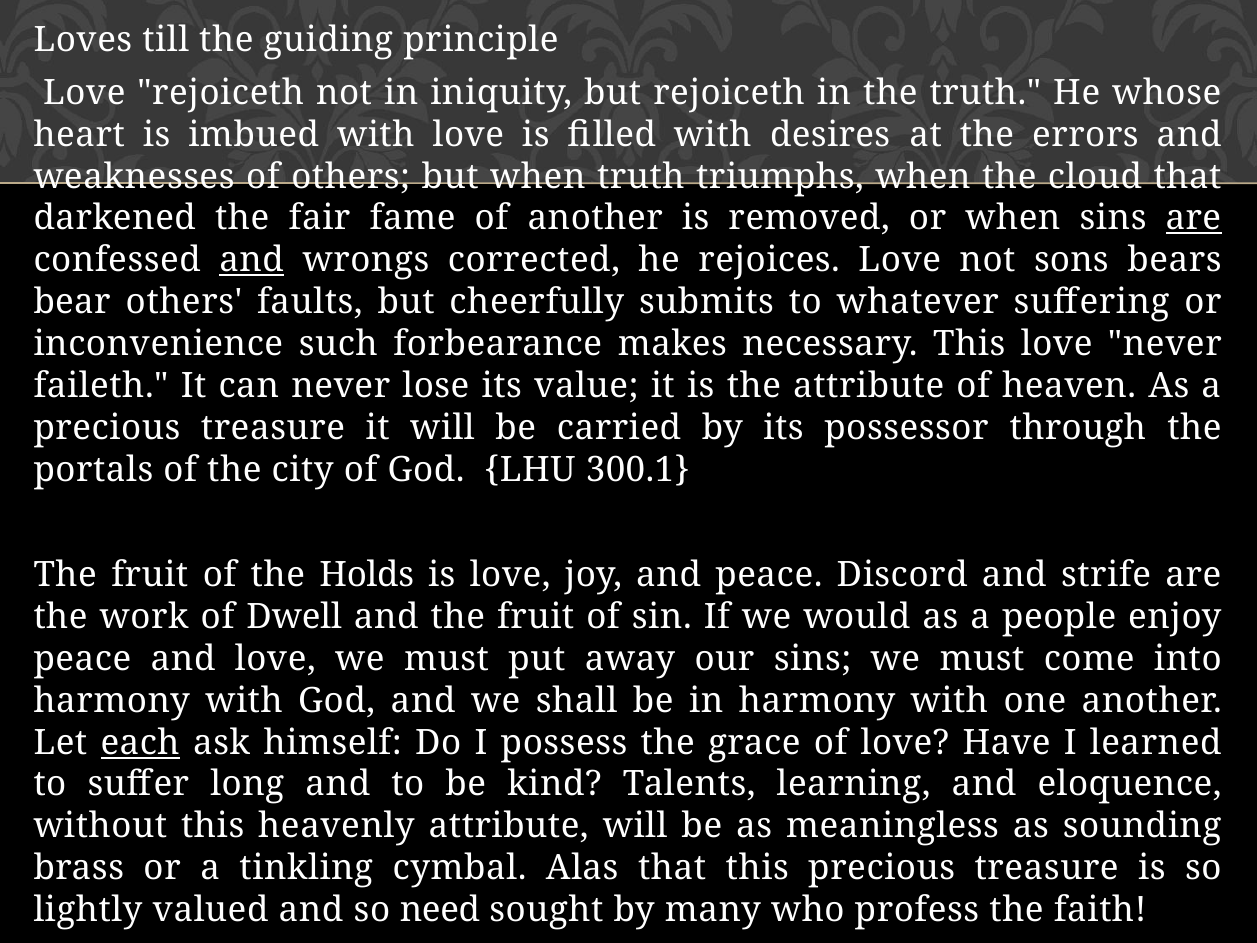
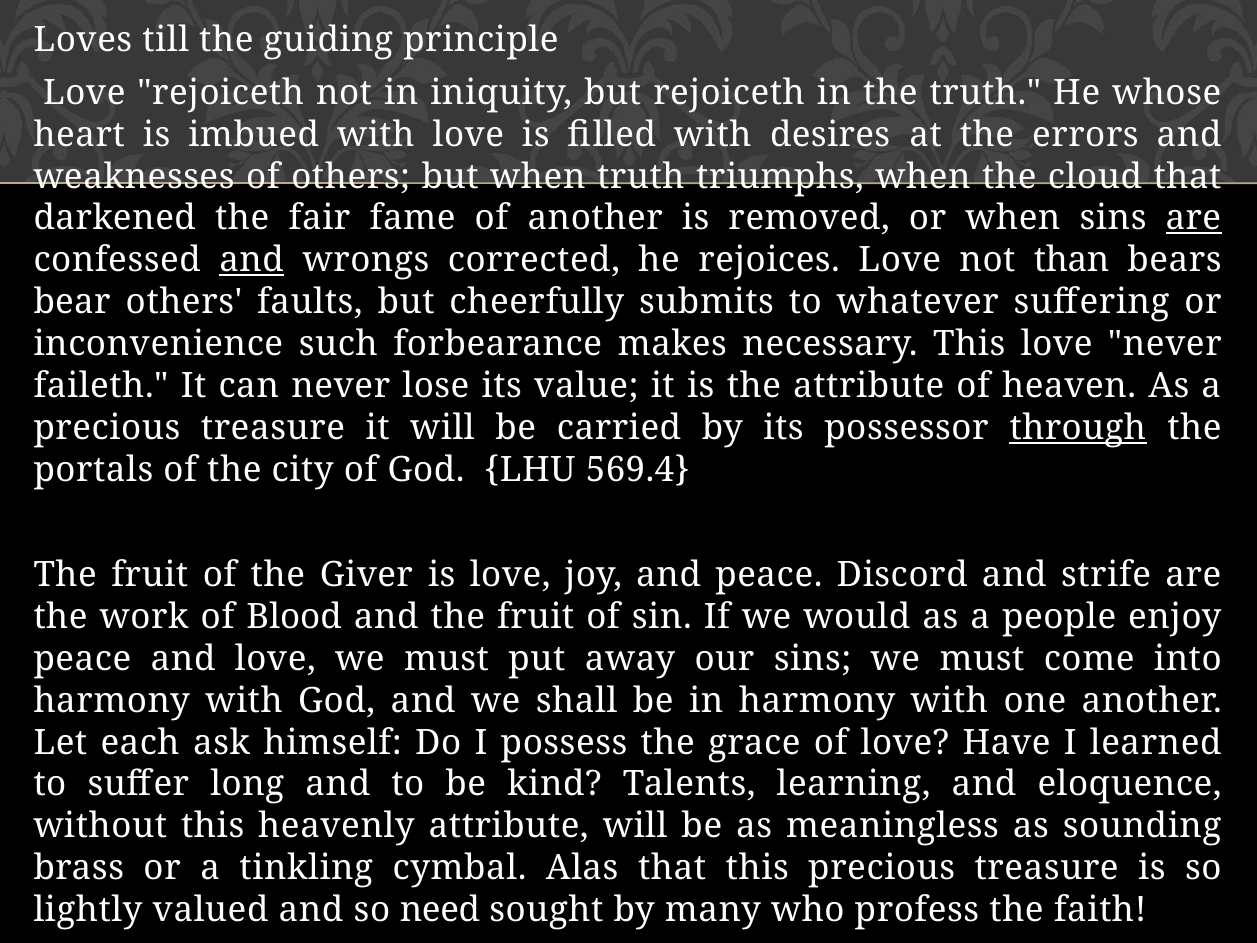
sons: sons -> than
through underline: none -> present
300.1: 300.1 -> 569.4
Holds: Holds -> Giver
Dwell: Dwell -> Blood
each underline: present -> none
